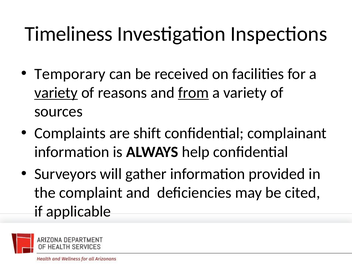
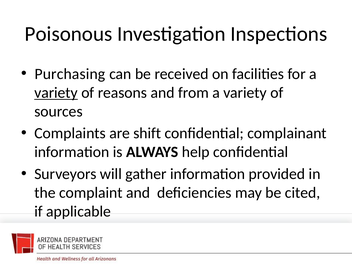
Timeliness: Timeliness -> Poisonous
Temporary: Temporary -> Purchasing
from underline: present -> none
